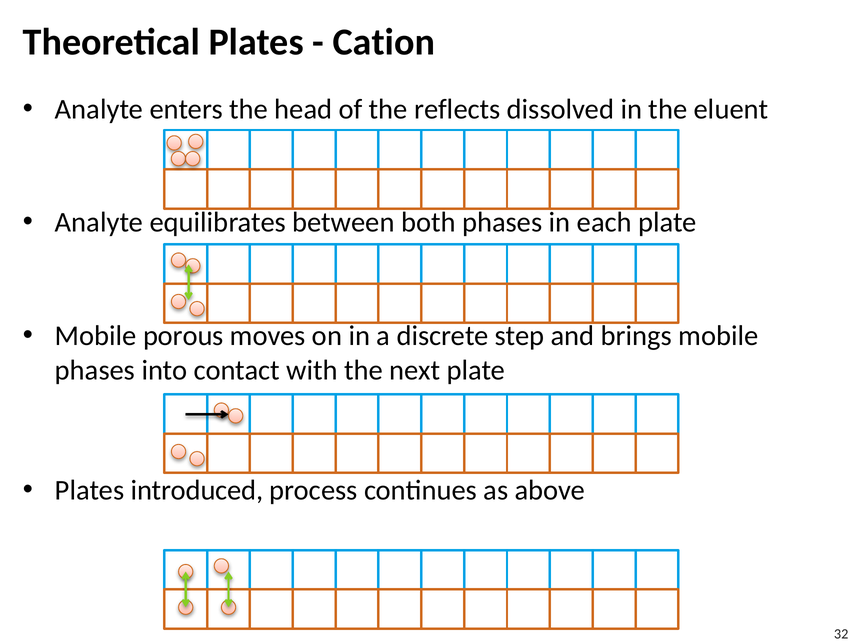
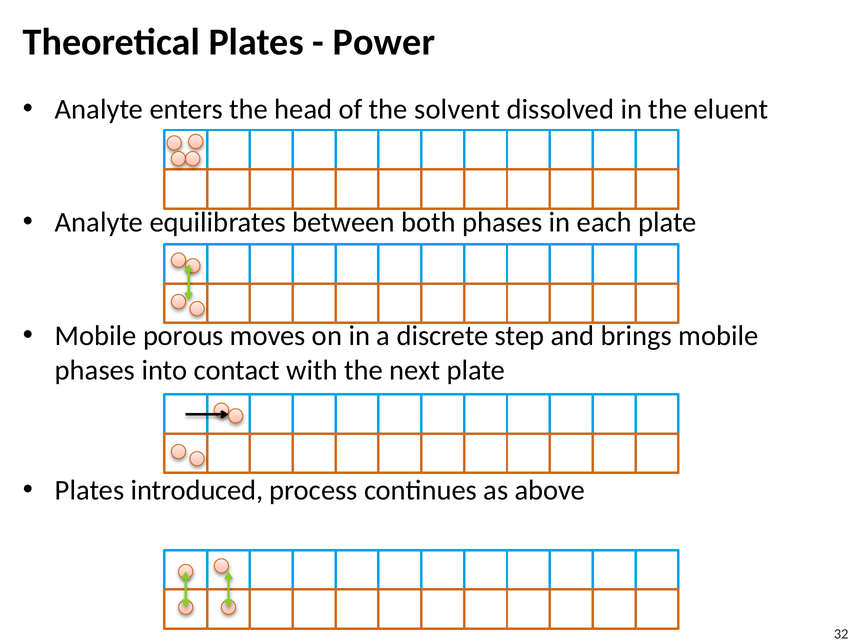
Cation: Cation -> Power
reflects: reflects -> solvent
